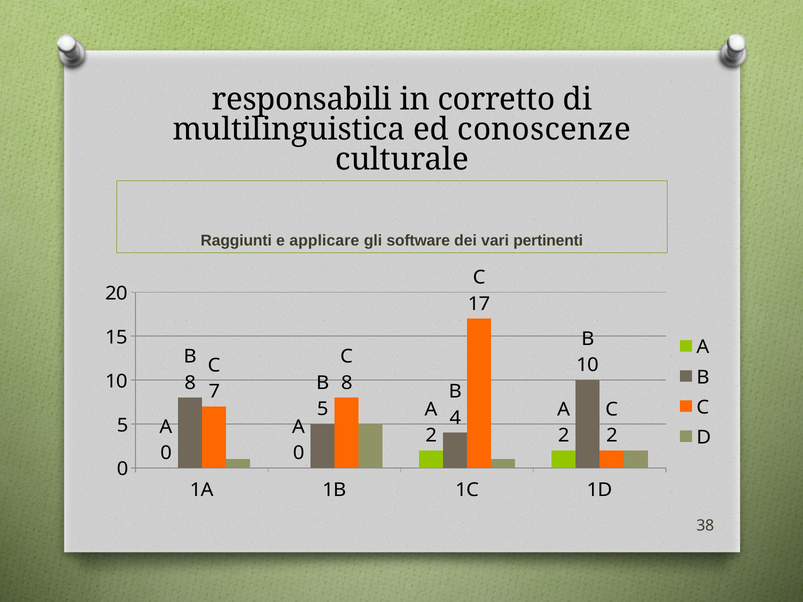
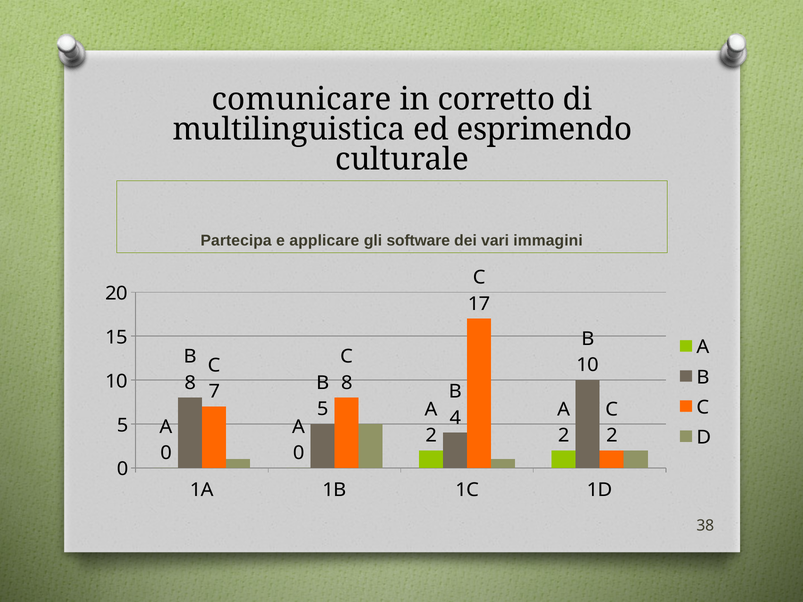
responsabili: responsabili -> comunicare
conoscenze: conoscenze -> esprimendo
Raggiunti: Raggiunti -> Partecipa
pertinenti: pertinenti -> immagini
